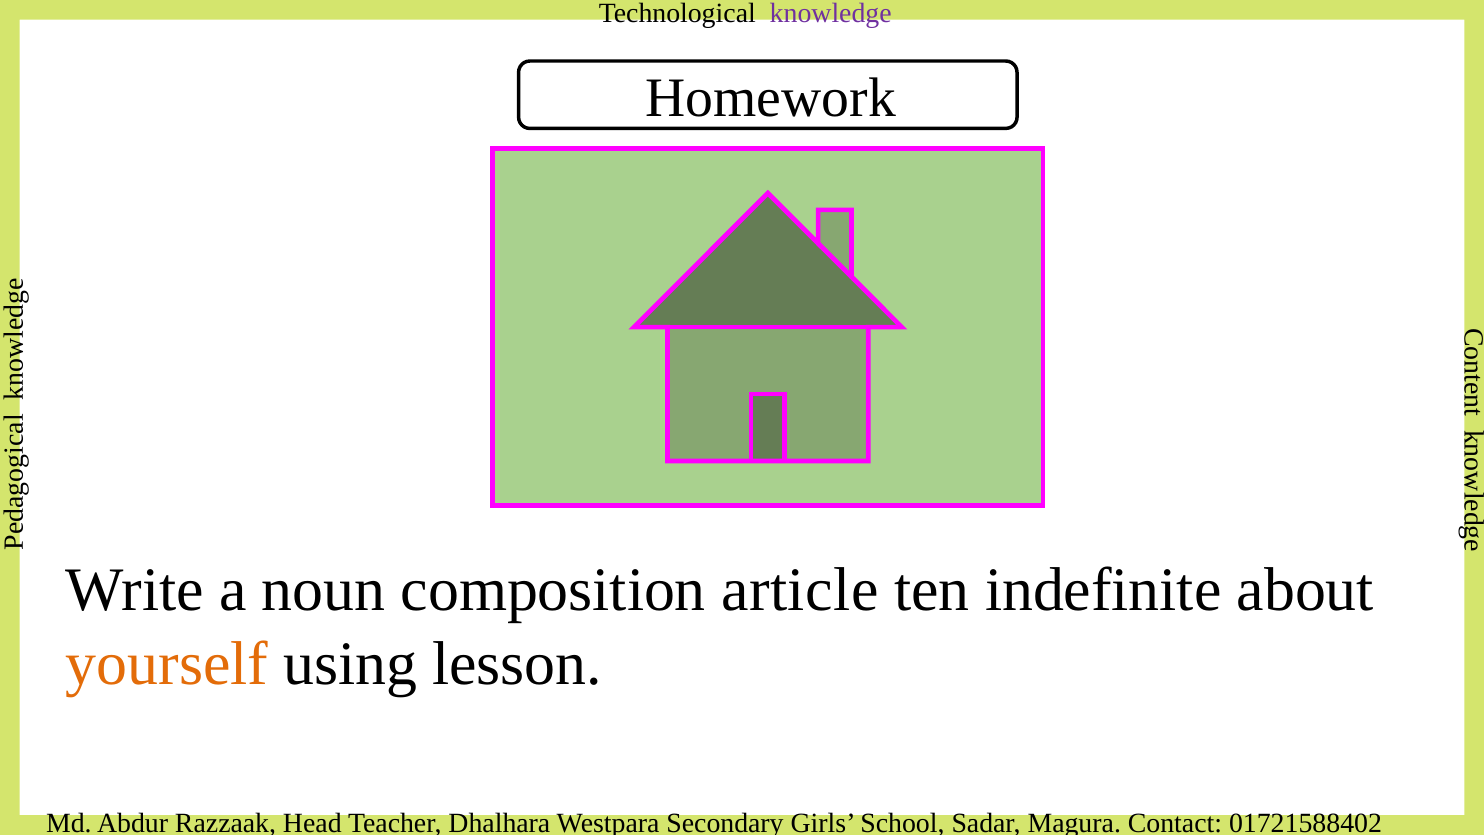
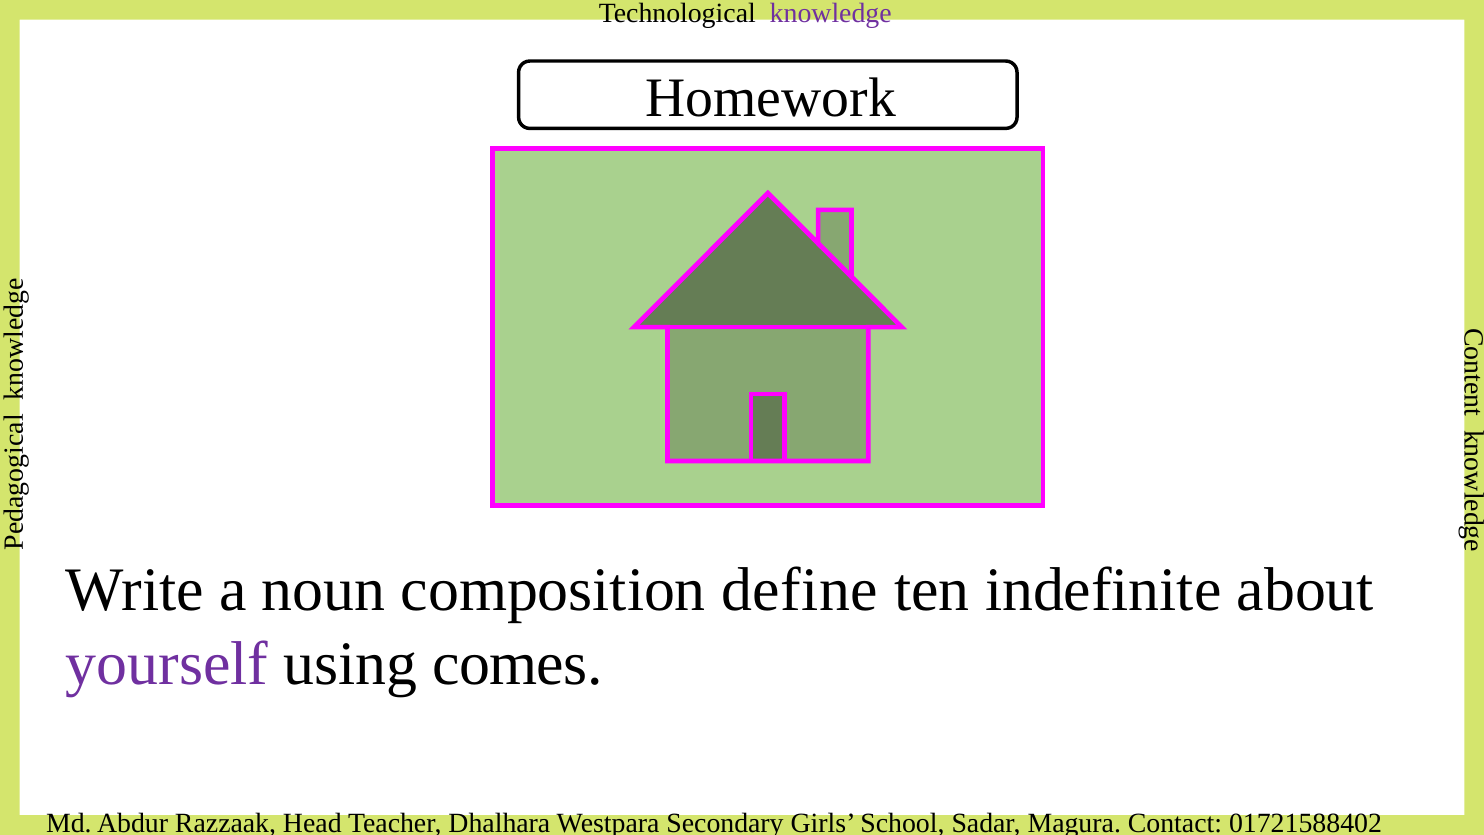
article: article -> define
yourself colour: orange -> purple
lesson: lesson -> comes
